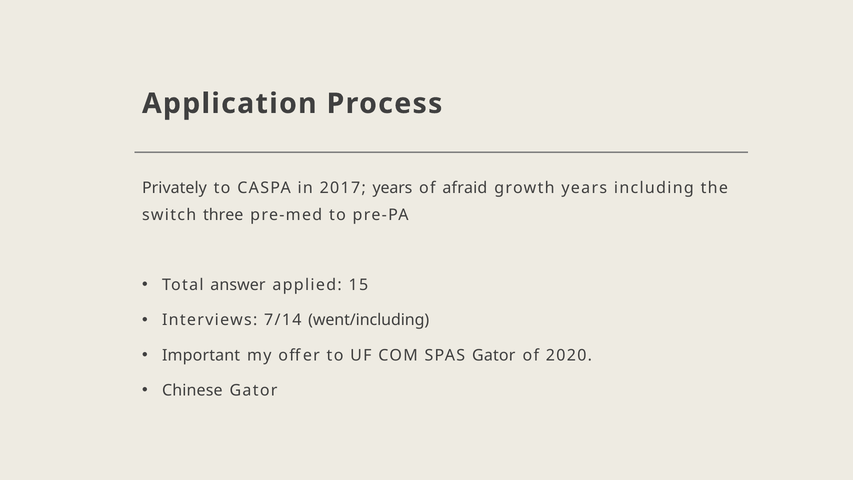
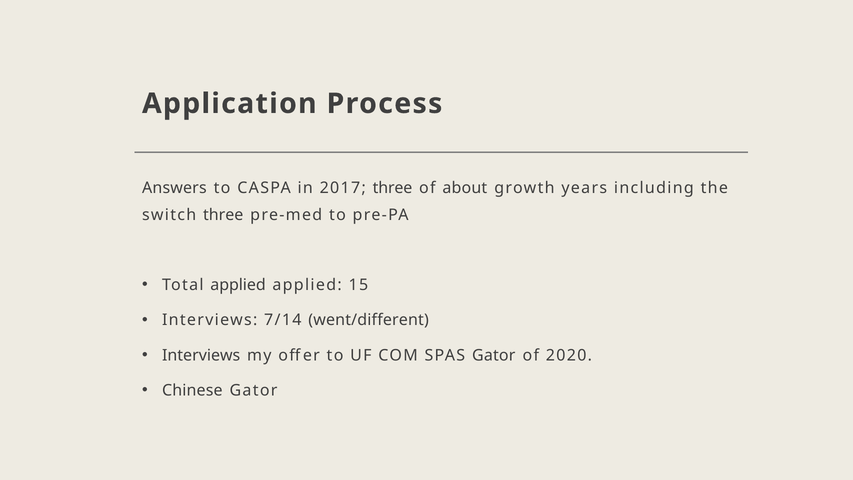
Privately: Privately -> Answers
2017 years: years -> three
afraid: afraid -> about
Total answer: answer -> applied
went/including: went/including -> went/different
Important at (201, 355): Important -> Interviews
